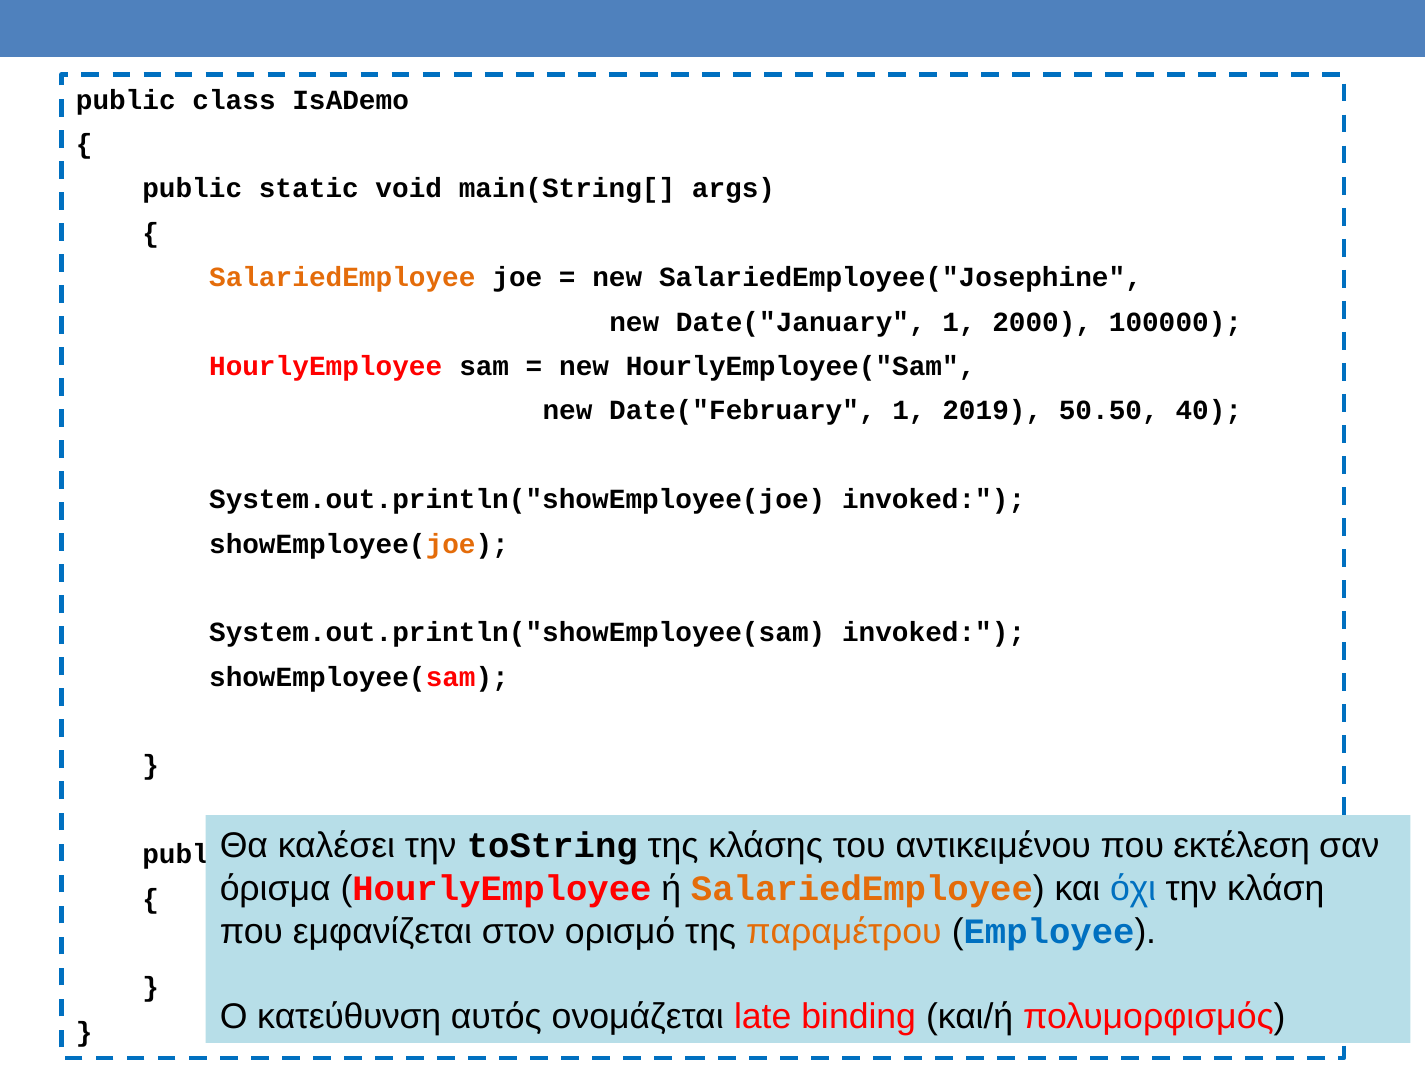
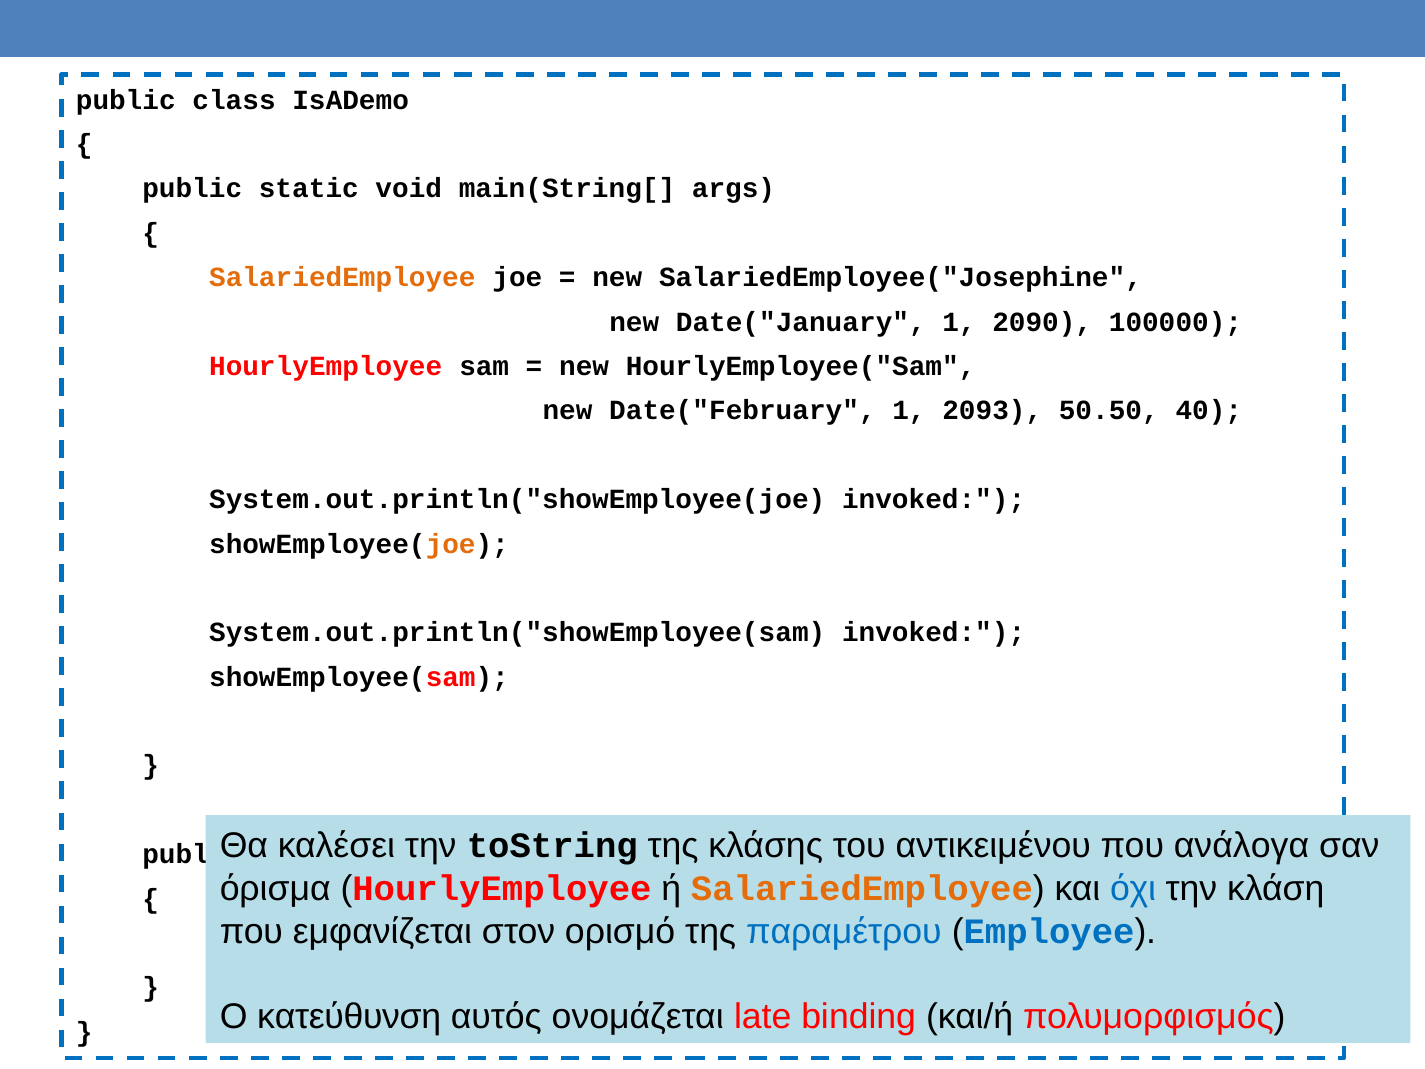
2000: 2000 -> 2090
2019: 2019 -> 2093
εκτέλεση: εκτέλεση -> ανάλογα
παραμέτρου colour: orange -> blue
